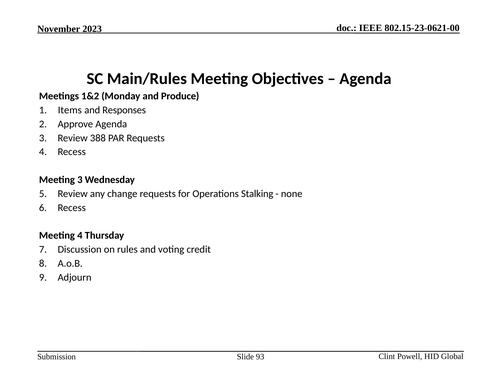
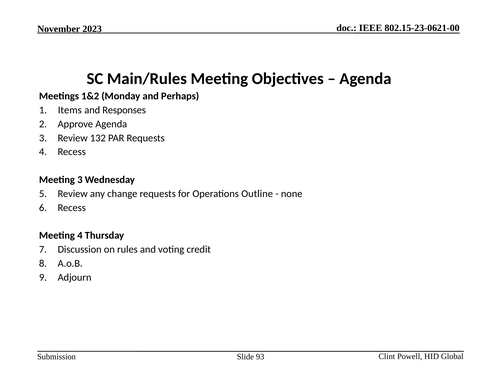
Produce: Produce -> Perhaps
388: 388 -> 132
Stalking: Stalking -> Outline
